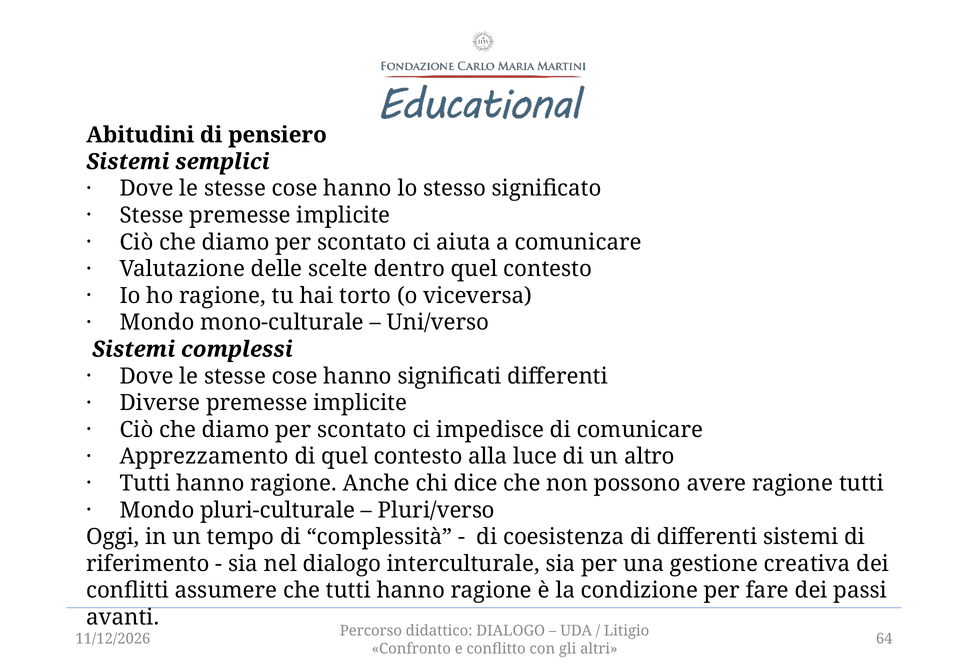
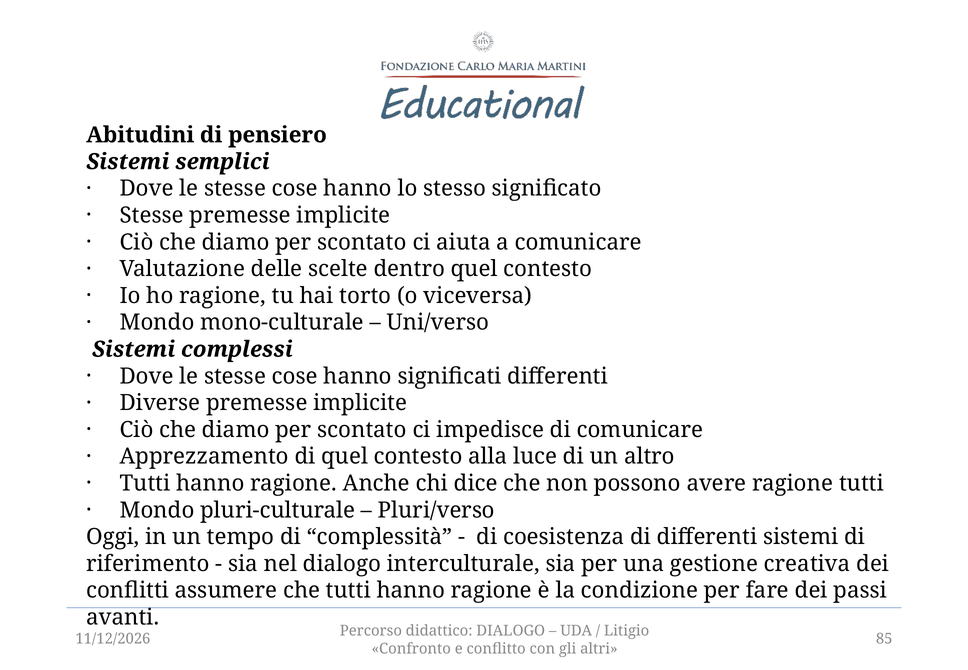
64: 64 -> 85
